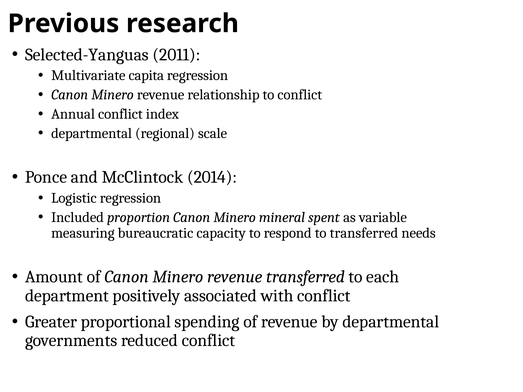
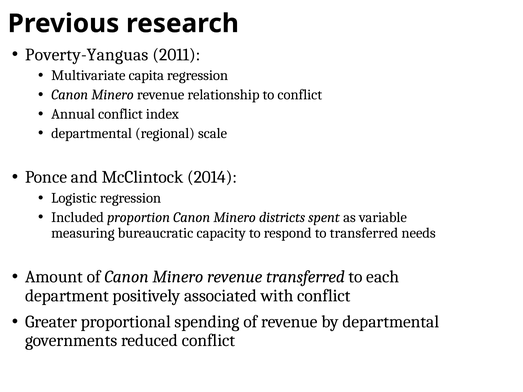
Selected-Yanguas: Selected-Yanguas -> Poverty-Yanguas
mineral: mineral -> districts
